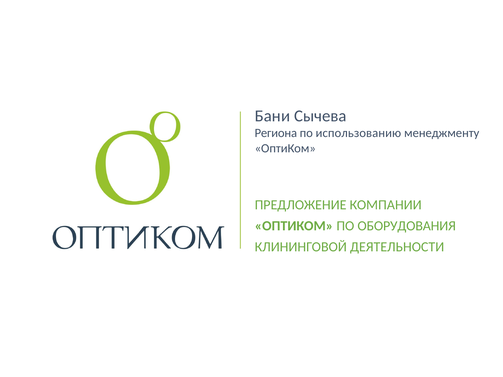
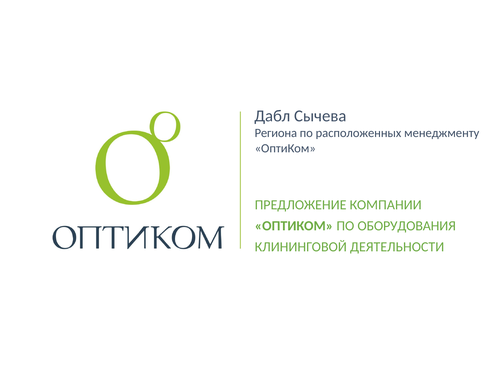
Бани: Бани -> Дабл
использованию: использованию -> расположенных
